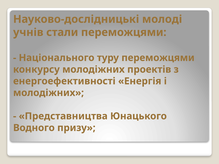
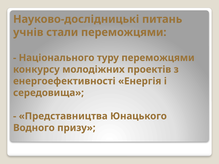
молоді: молоді -> питань
молодіжних at (49, 93): молодіжних -> середовища
